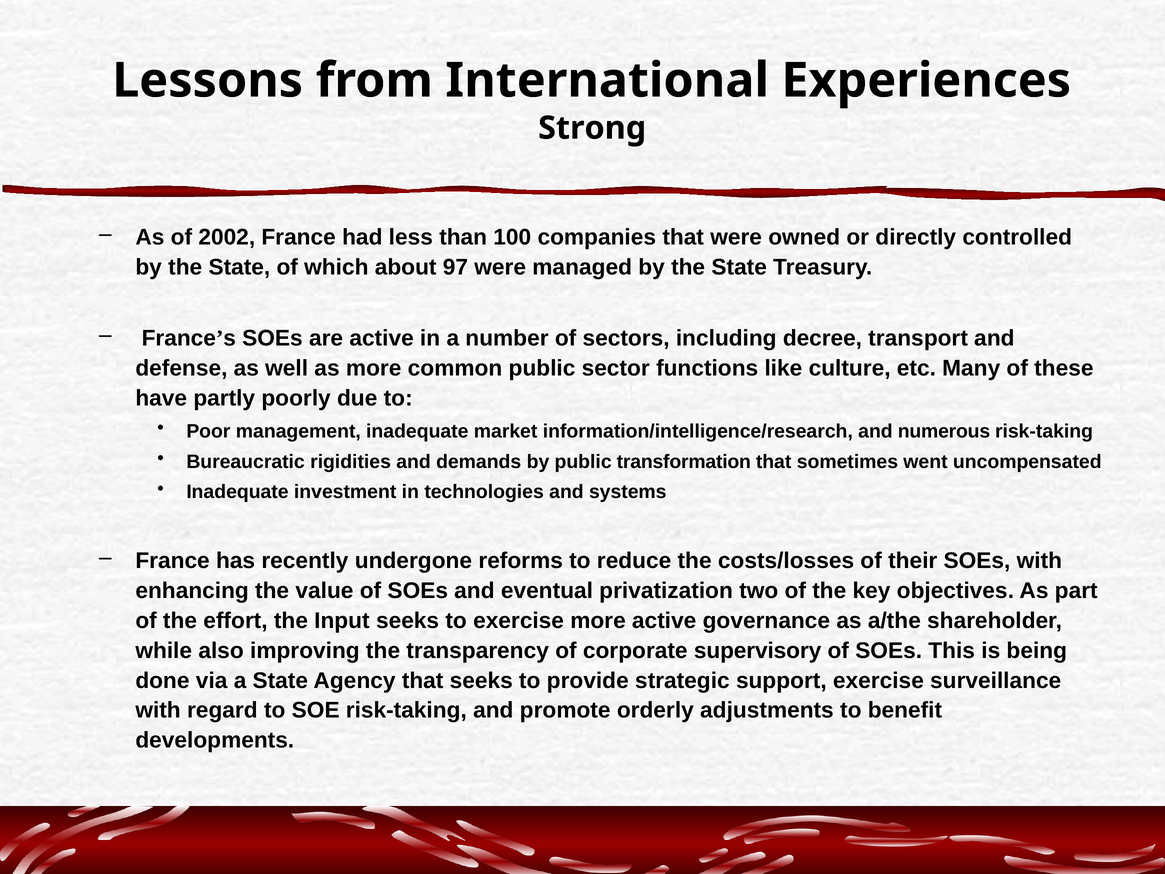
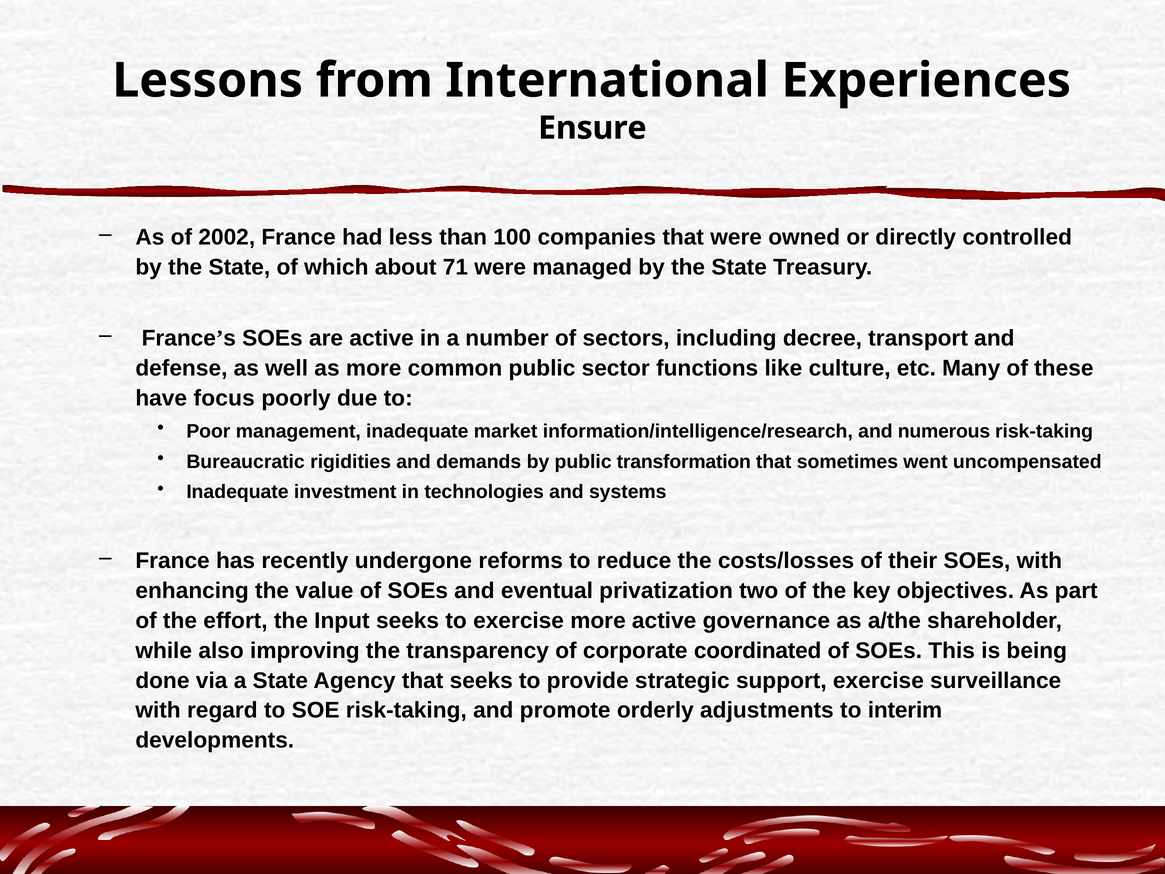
Strong: Strong -> Ensure
97: 97 -> 71
partly: partly -> focus
supervisory: supervisory -> coordinated
benefit: benefit -> interim
